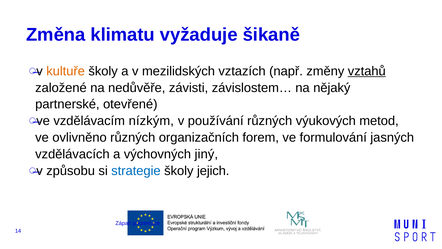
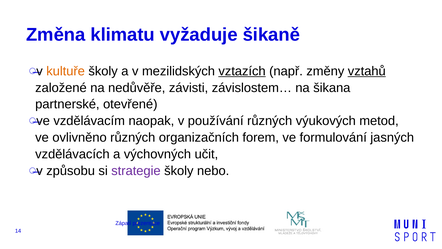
vztazích underline: none -> present
nějaký: nějaký -> šikana
nízkým: nízkým -> naopak
jiný: jiný -> učit
strategie colour: blue -> purple
jejich: jejich -> nebo
